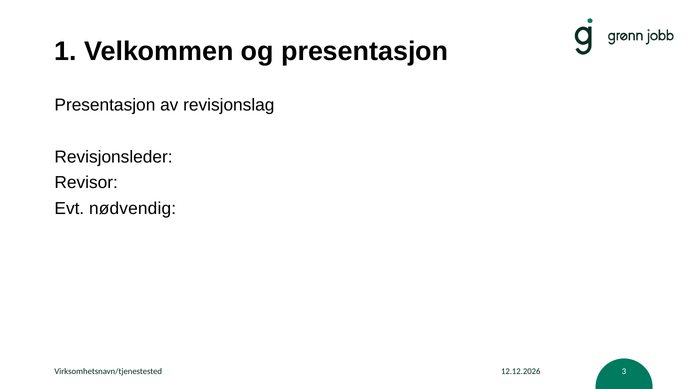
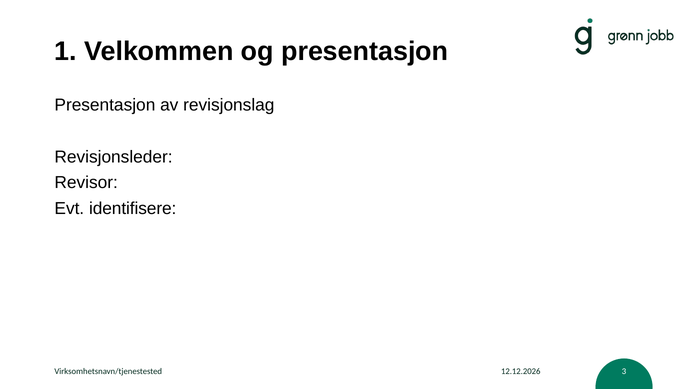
nødvendig: nødvendig -> identifisere
